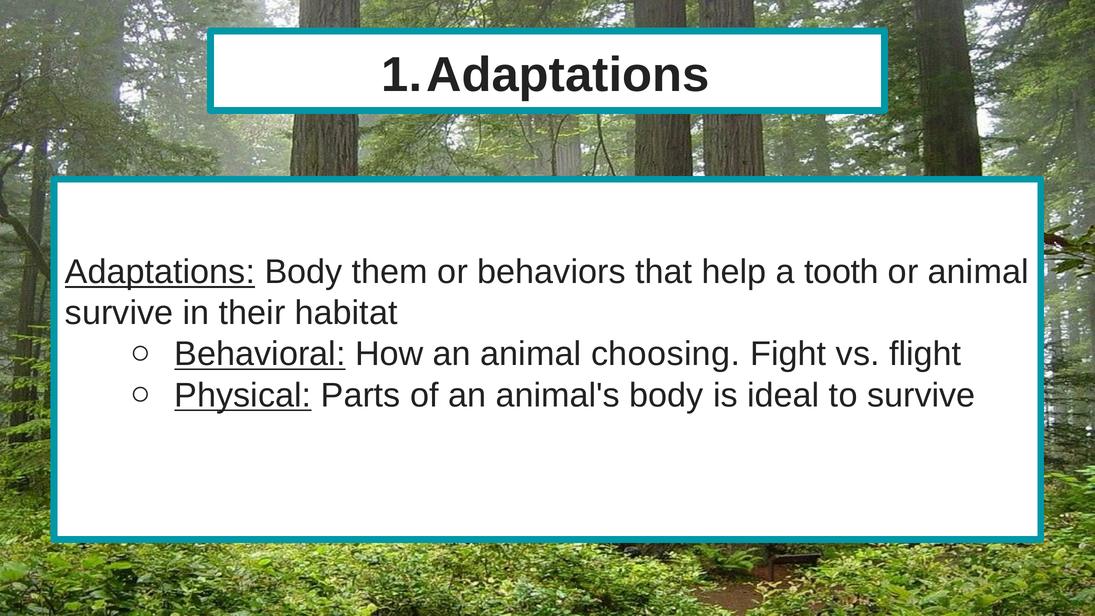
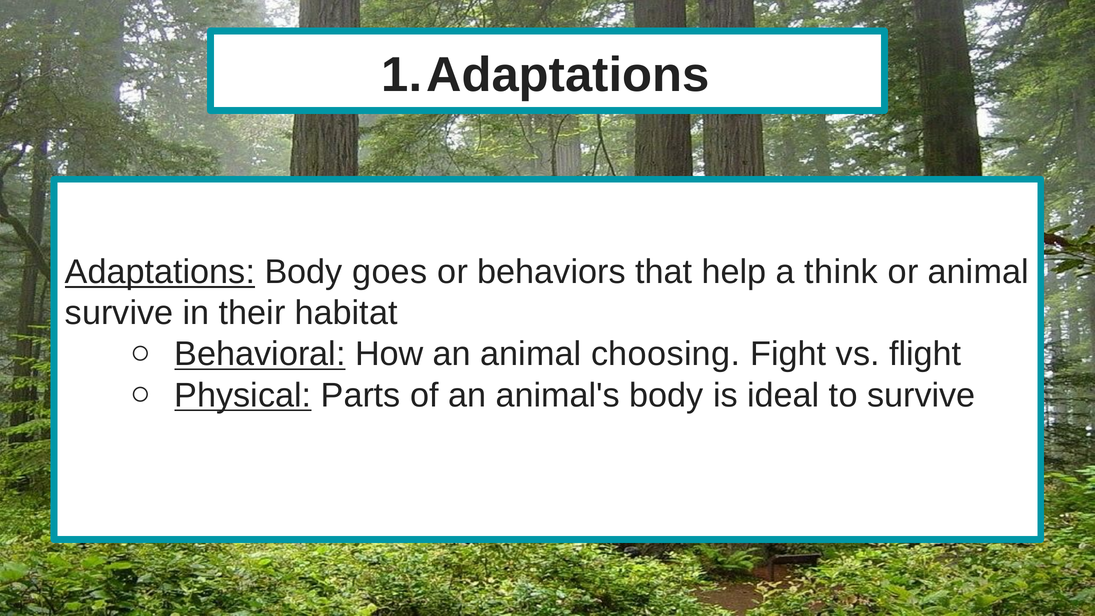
them: them -> goes
tooth: tooth -> think
